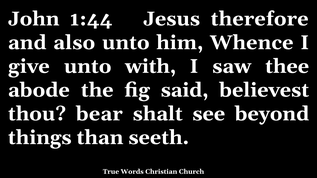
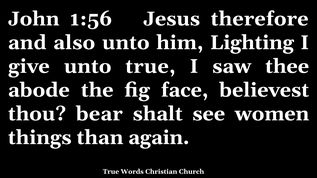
1:44: 1:44 -> 1:56
Whence: Whence -> Lighting
unto with: with -> true
said: said -> face
beyond: beyond -> women
seeth: seeth -> again
